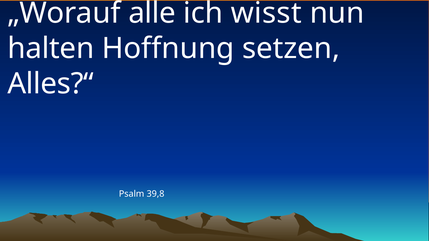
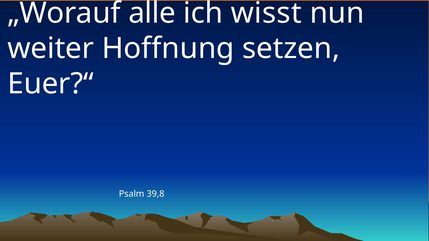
halten: halten -> weiter
Alles?“: Alles?“ -> Euer?“
